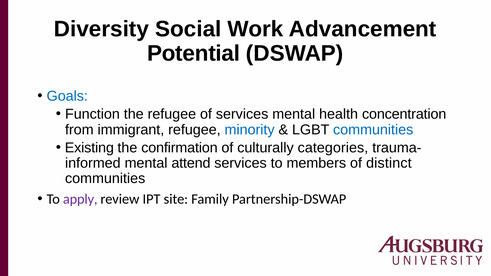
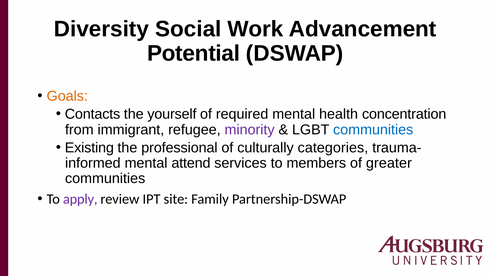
Goals colour: blue -> orange
Function: Function -> Contacts
the refugee: refugee -> yourself
of services: services -> required
minority colour: blue -> purple
confirmation: confirmation -> professional
distinct: distinct -> greater
